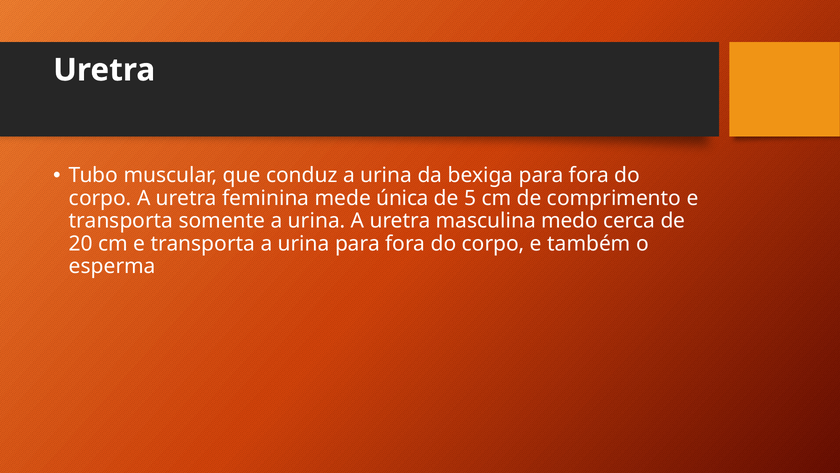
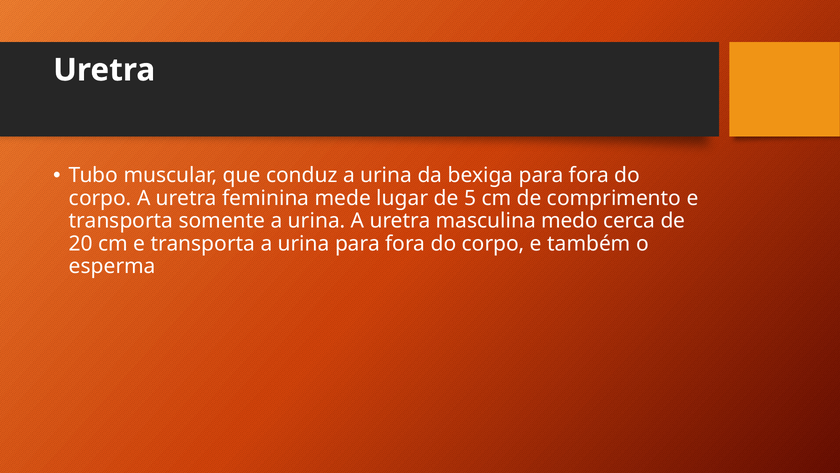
única: única -> lugar
